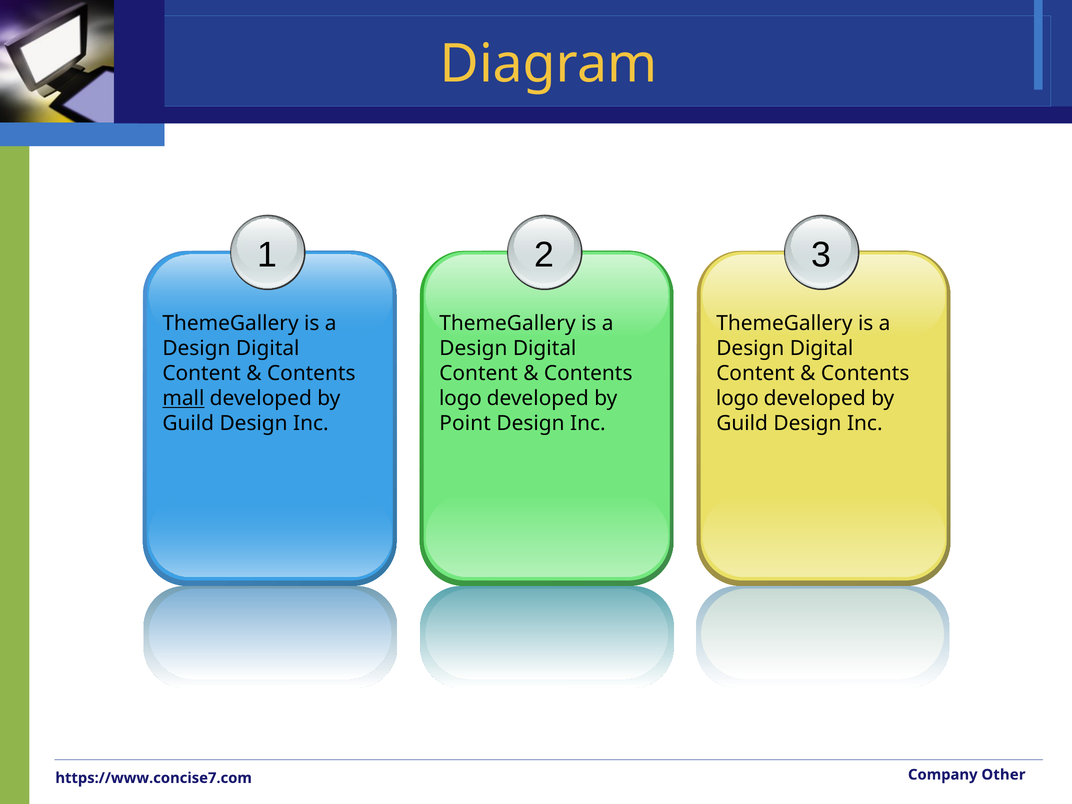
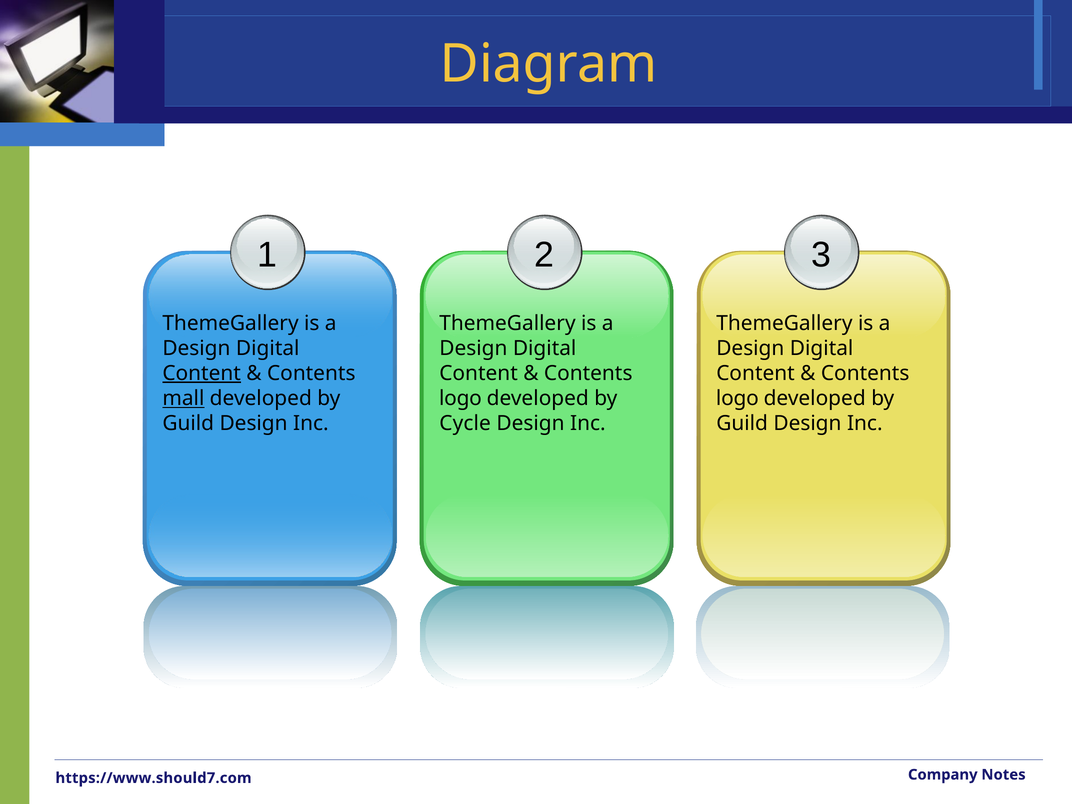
Content at (202, 373) underline: none -> present
Point: Point -> Cycle
Other: Other -> Notes
https://www.concise7.com: https://www.concise7.com -> https://www.should7.com
